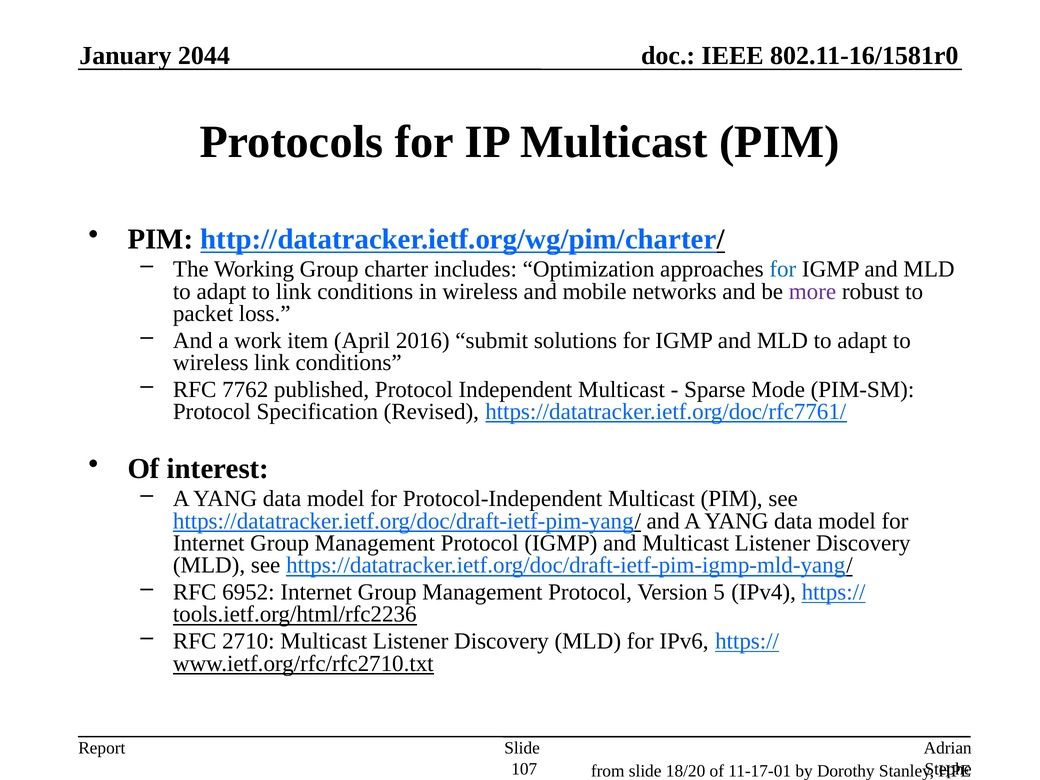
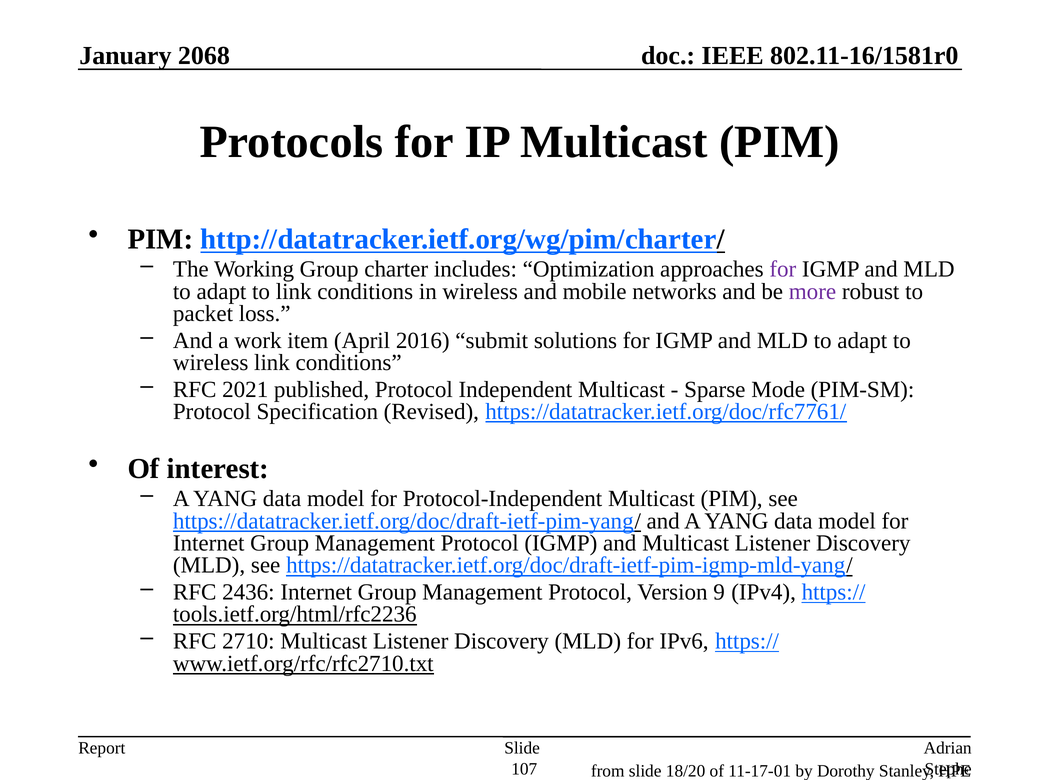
2044: 2044 -> 2068
for at (783, 269) colour: blue -> purple
7762: 7762 -> 2021
6952: 6952 -> 2436
5: 5 -> 9
